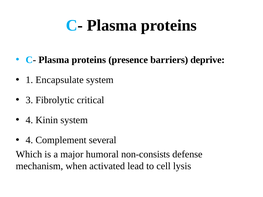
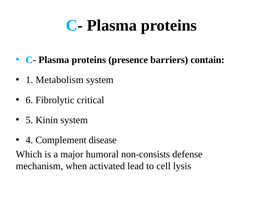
deprive: deprive -> contain
Encapsulate: Encapsulate -> Metabolism
3: 3 -> 6
4 at (29, 120): 4 -> 5
several: several -> disease
